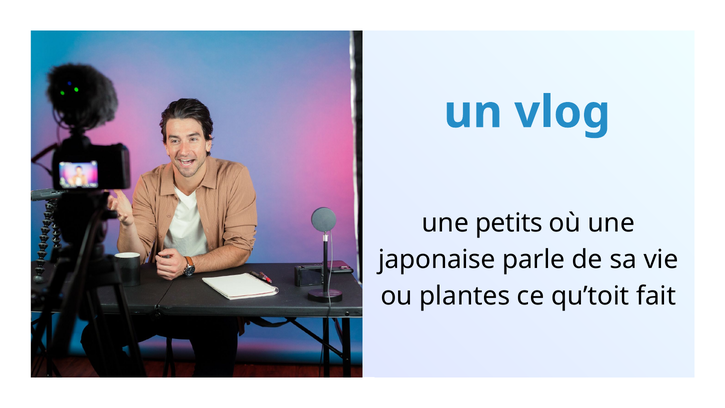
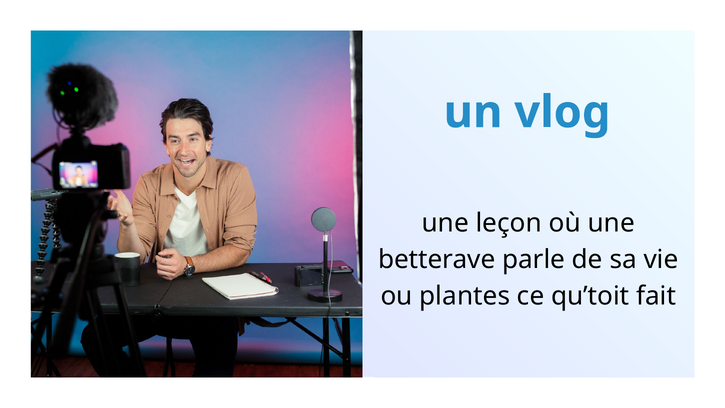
petits: petits -> leçon
japonaise: japonaise -> betterave
